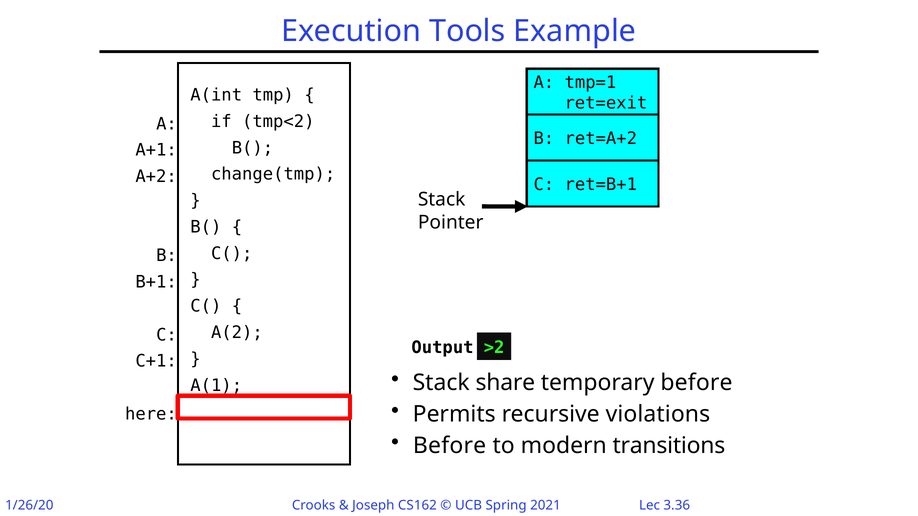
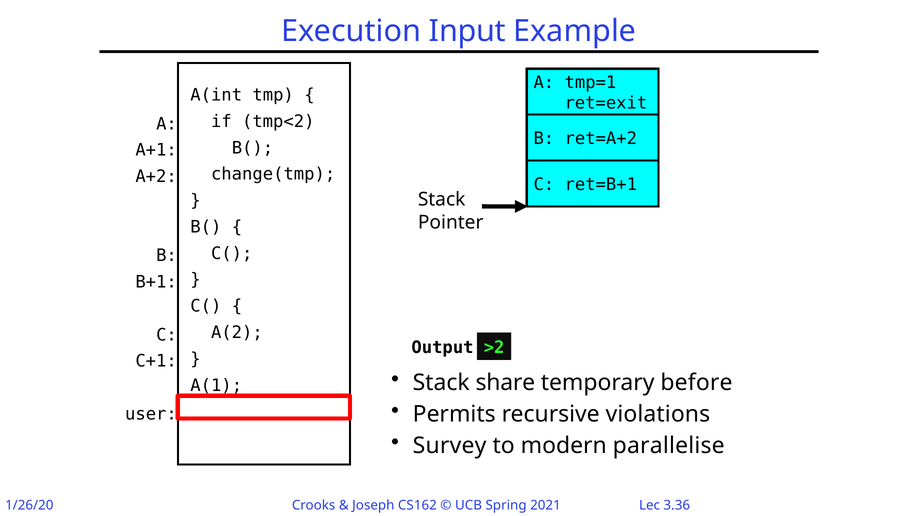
Tools: Tools -> Input
here: here -> user
Before at (450, 446): Before -> Survey
transitions: transitions -> parallelise
